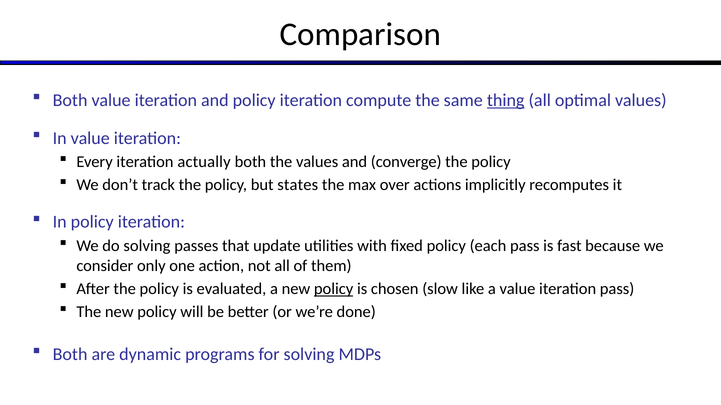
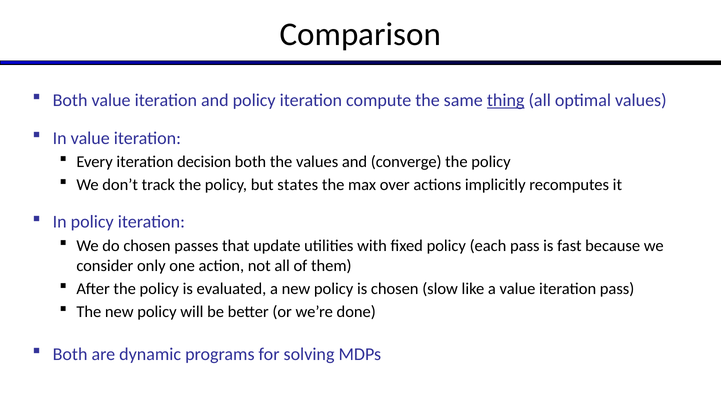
actually: actually -> decision
do solving: solving -> chosen
policy at (334, 289) underline: present -> none
